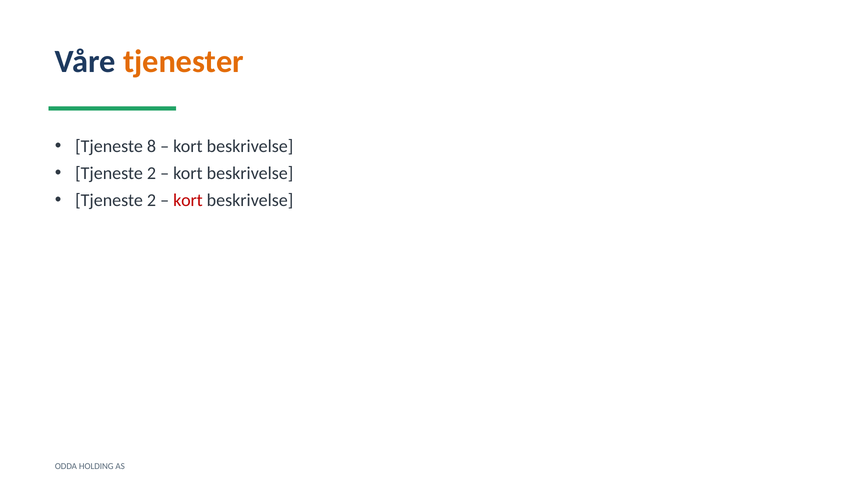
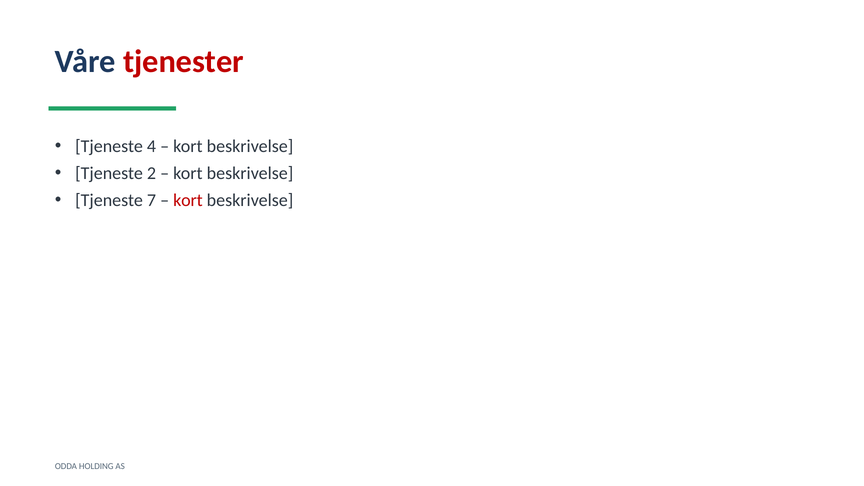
tjenester colour: orange -> red
8: 8 -> 4
2 at (151, 200): 2 -> 7
